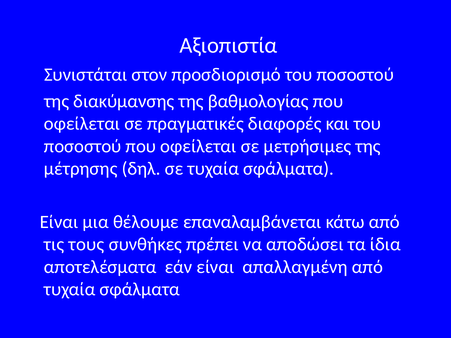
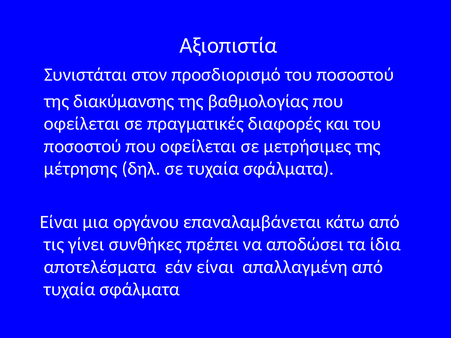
θέλουμε: θέλουμε -> οργάνου
τους: τους -> γίνει
